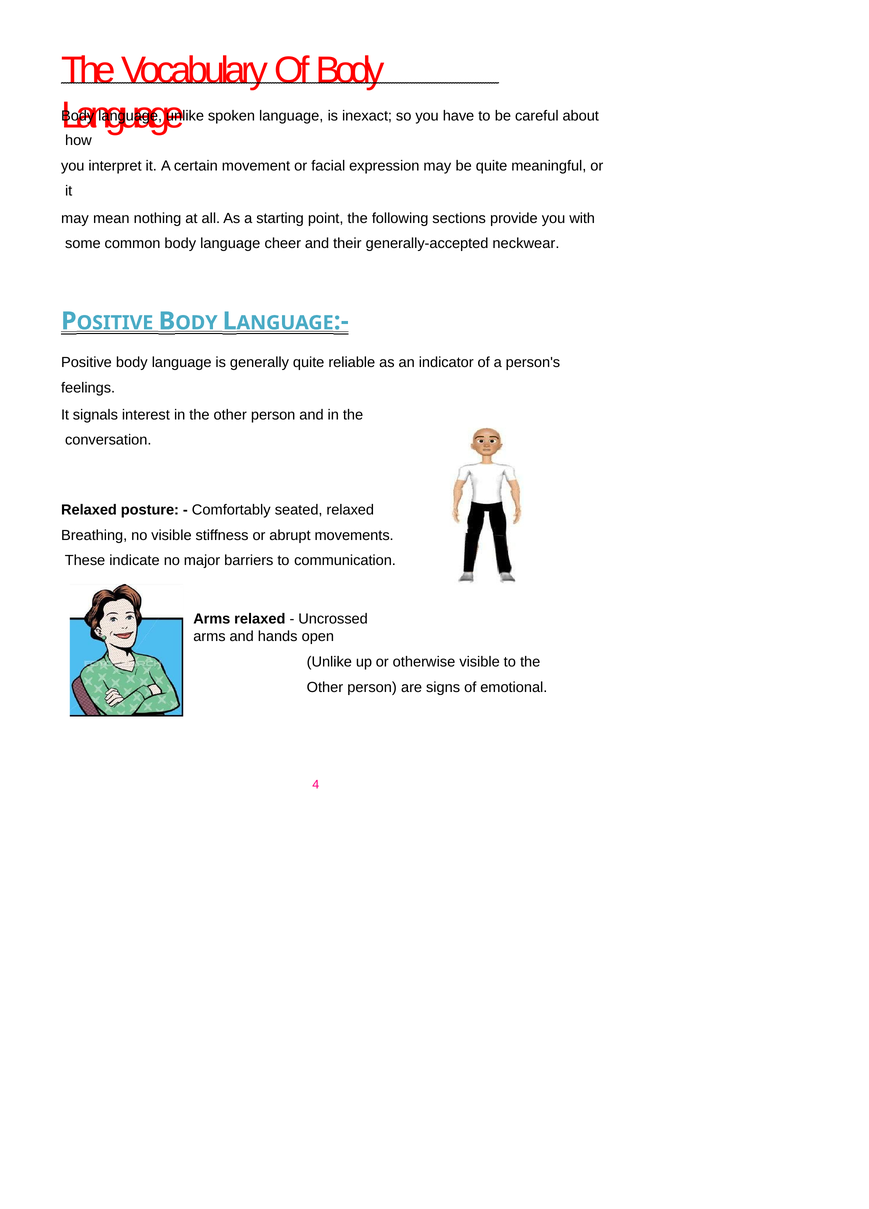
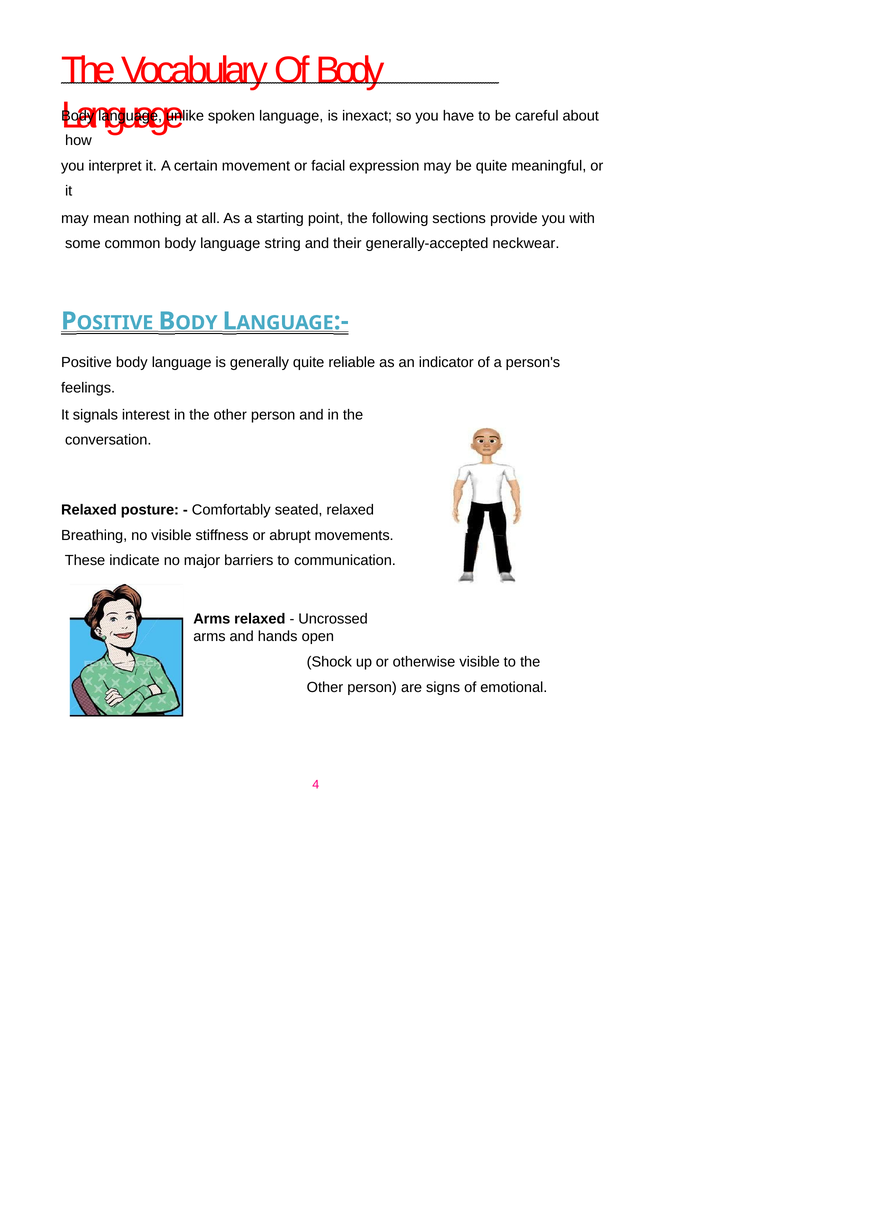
cheer: cheer -> string
Unlike at (329, 662): Unlike -> Shock
